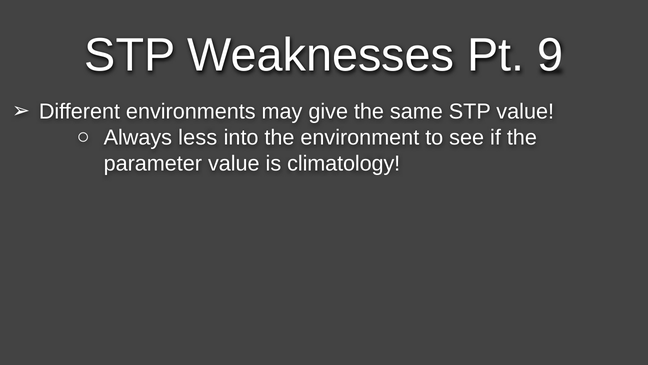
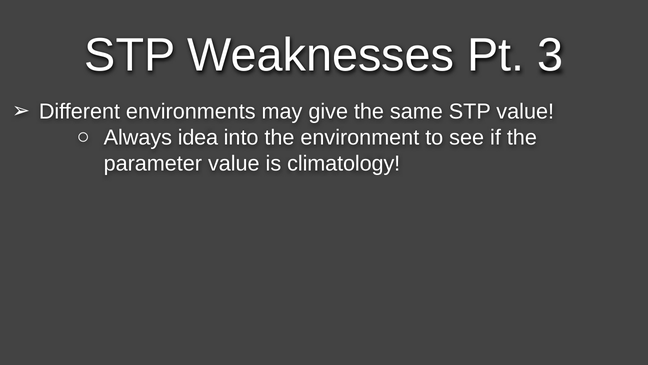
9: 9 -> 3
less: less -> idea
